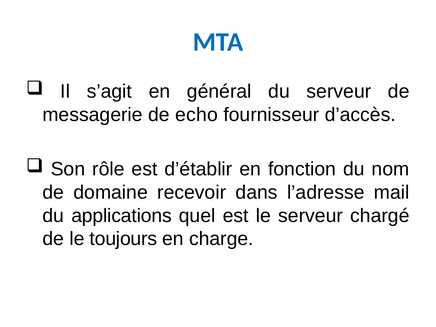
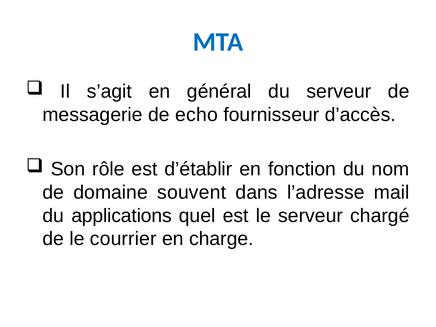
recevoir: recevoir -> souvent
toujours: toujours -> courrier
